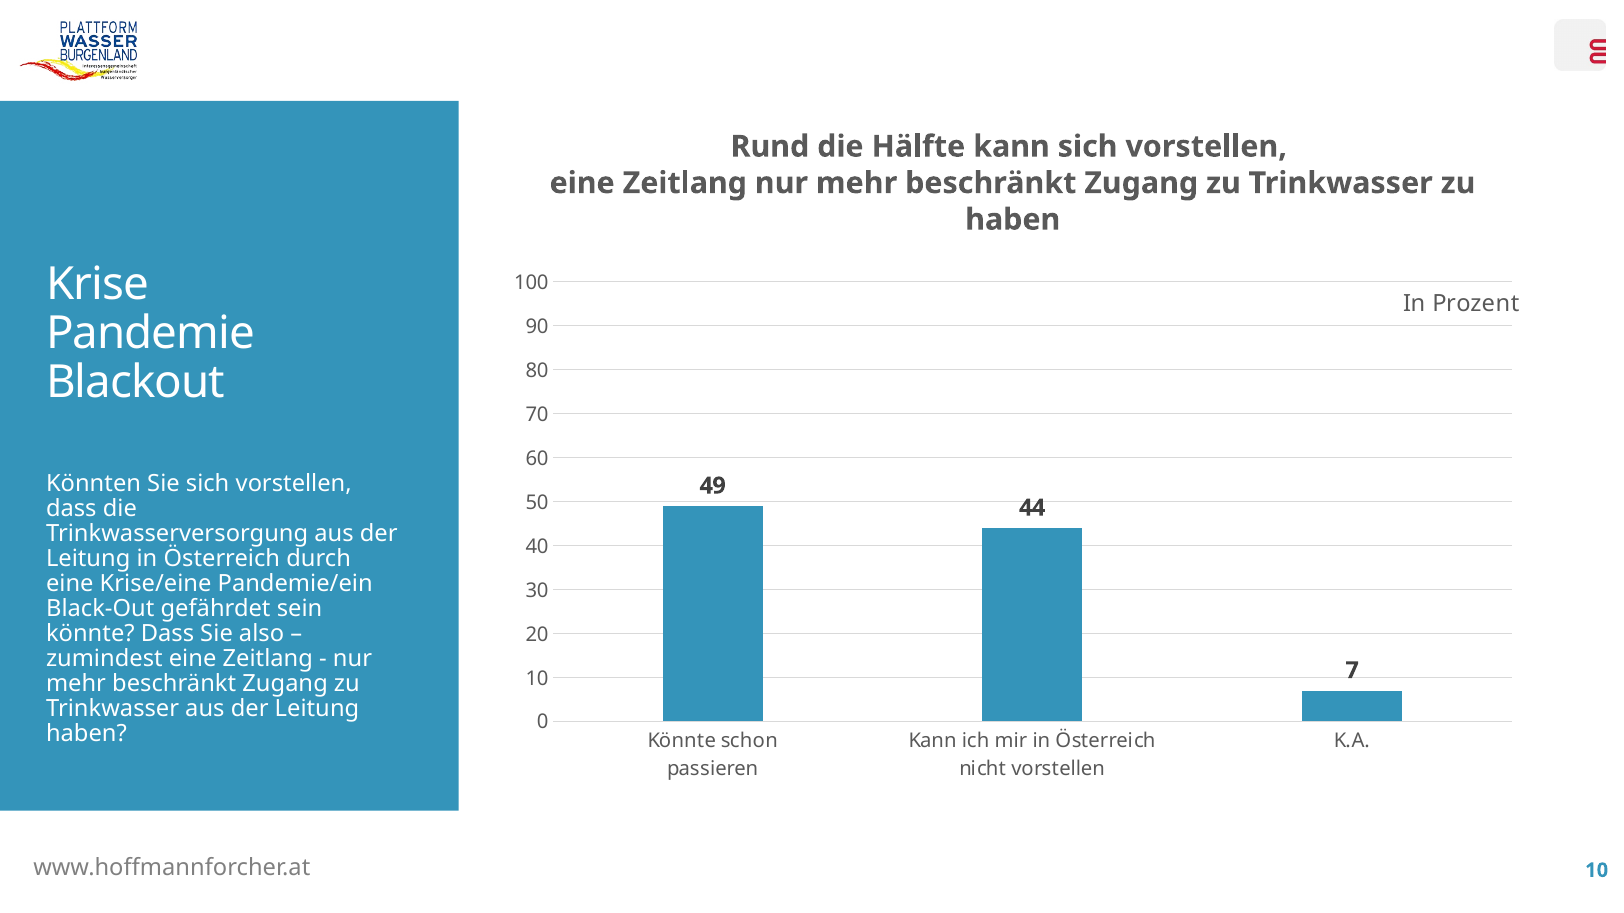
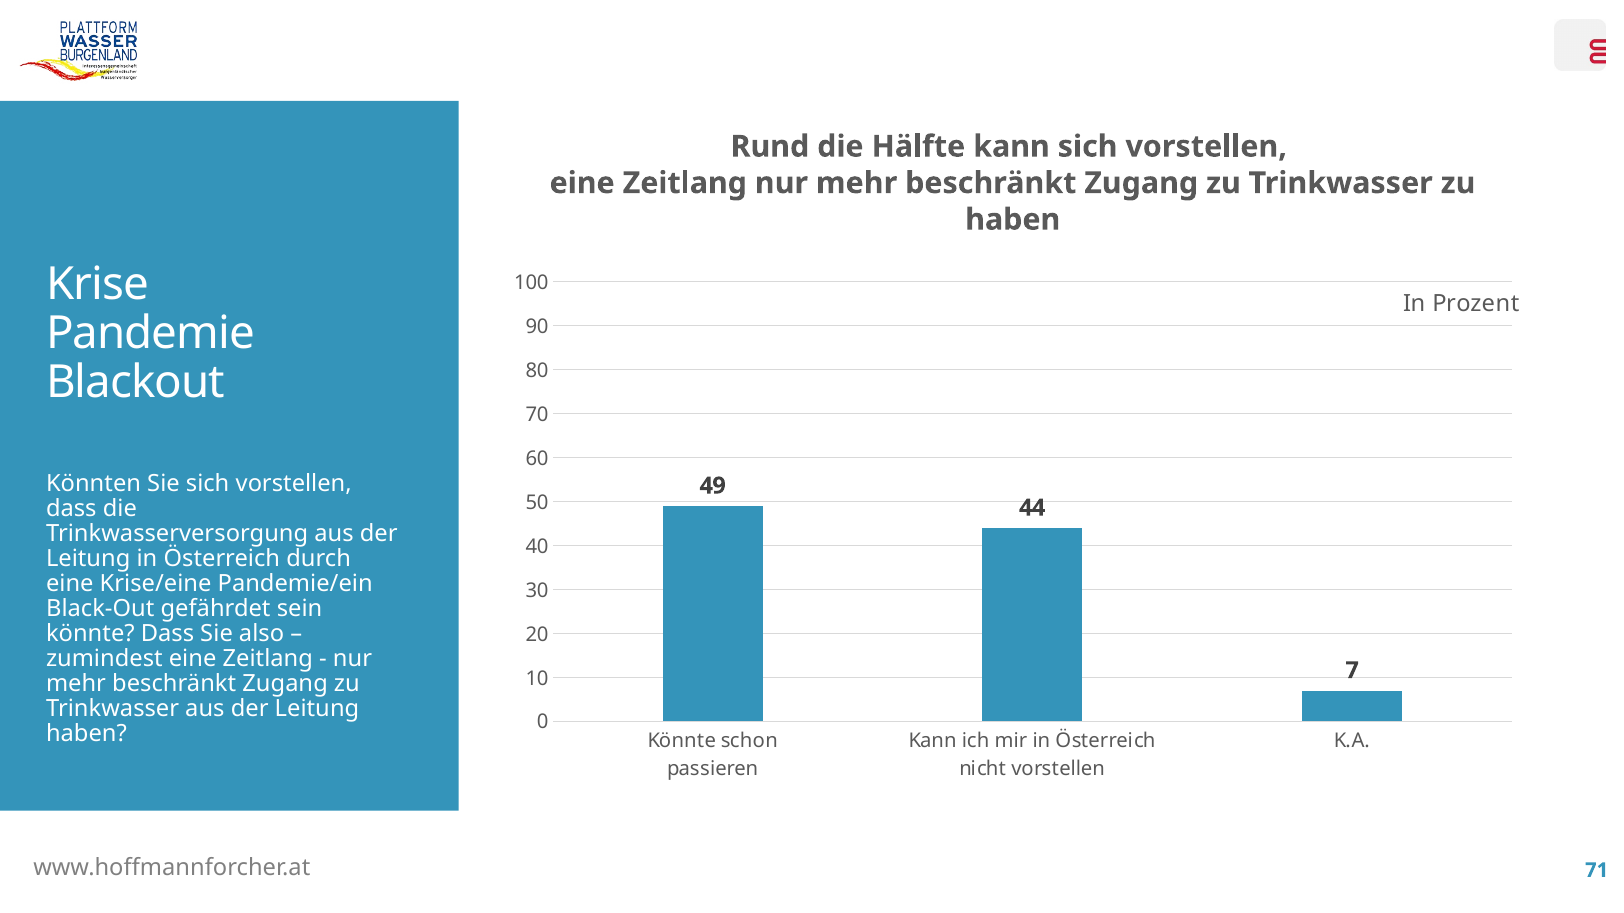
10 at (1597, 871): 10 -> 71
